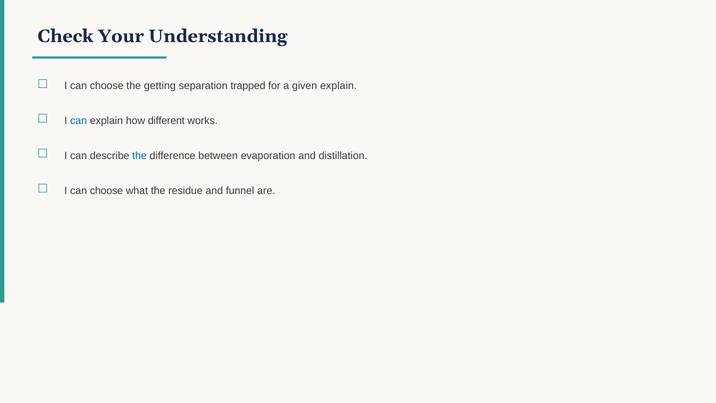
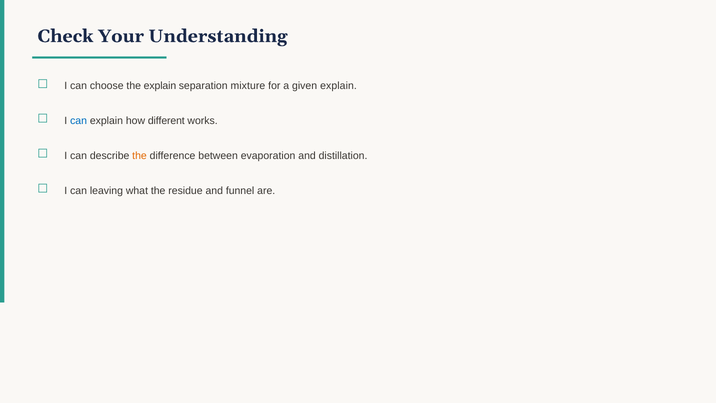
the getting: getting -> explain
trapped: trapped -> mixture
the at (140, 156) colour: blue -> orange
choose at (106, 191): choose -> leaving
